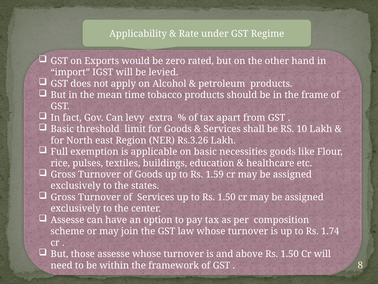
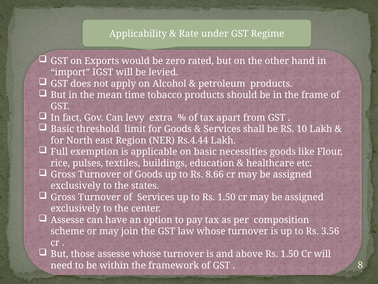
Rs.3.26: Rs.3.26 -> Rs.4.44
1.59: 1.59 -> 8.66
1.74: 1.74 -> 3.56
